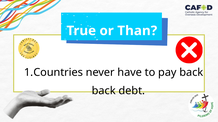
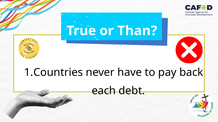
back at (104, 91): back -> each
